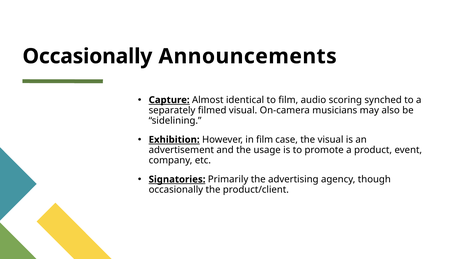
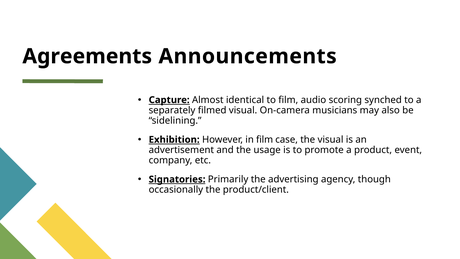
Occasionally at (87, 56): Occasionally -> Agreements
